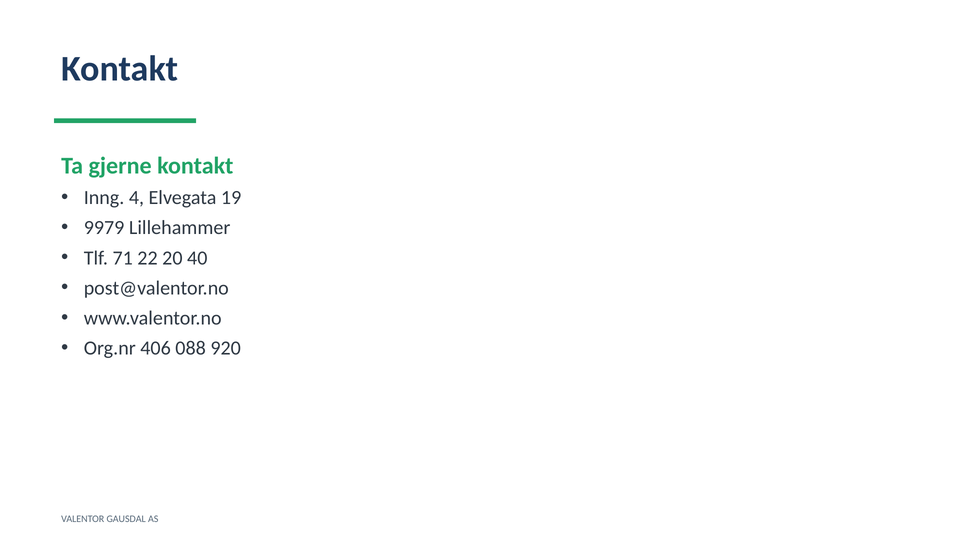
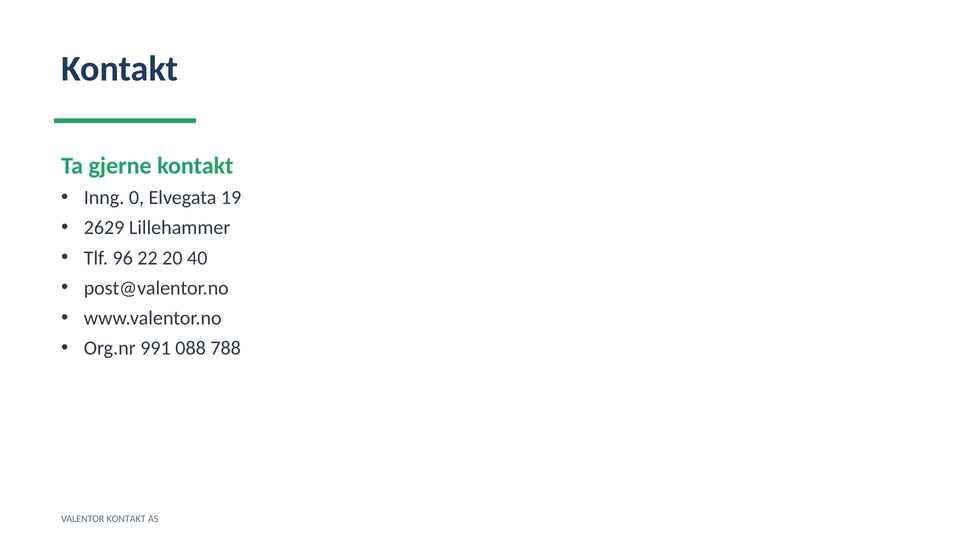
4: 4 -> 0
9979: 9979 -> 2629
71: 71 -> 96
406: 406 -> 991
920: 920 -> 788
VALENTOR GAUSDAL: GAUSDAL -> KONTAKT
